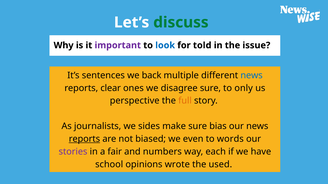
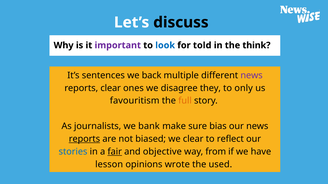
discuss colour: green -> black
issue: issue -> think
news at (252, 75) colour: blue -> purple
disagree sure: sure -> they
perspective: perspective -> favouritism
sides: sides -> bank
we even: even -> clear
words: words -> reflect
stories colour: purple -> blue
fair underline: none -> present
numbers: numbers -> objective
each: each -> from
school: school -> lesson
